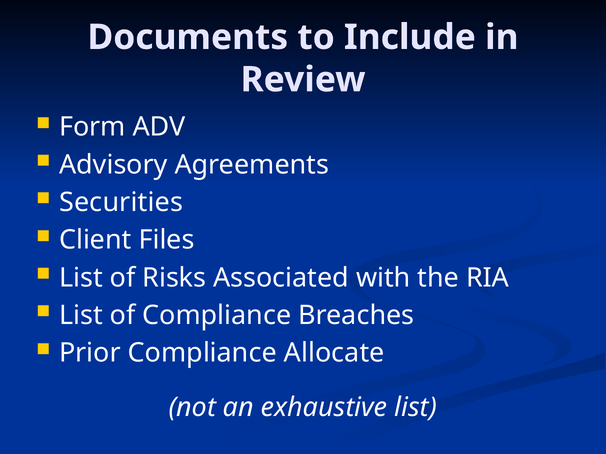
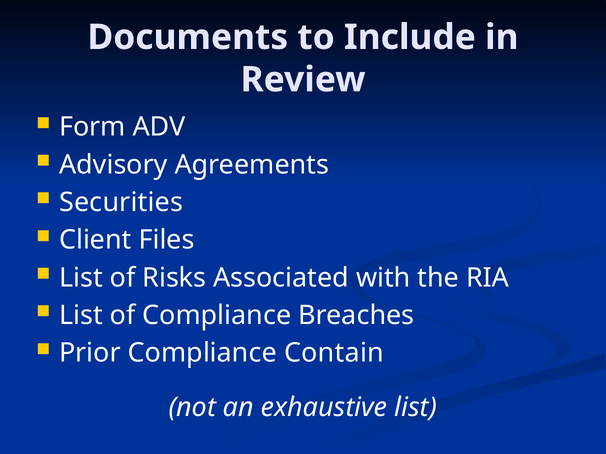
Allocate: Allocate -> Contain
